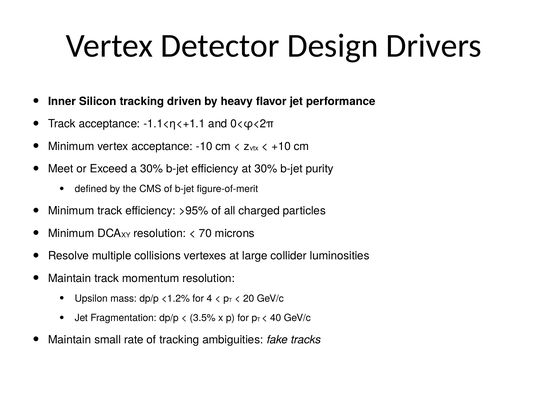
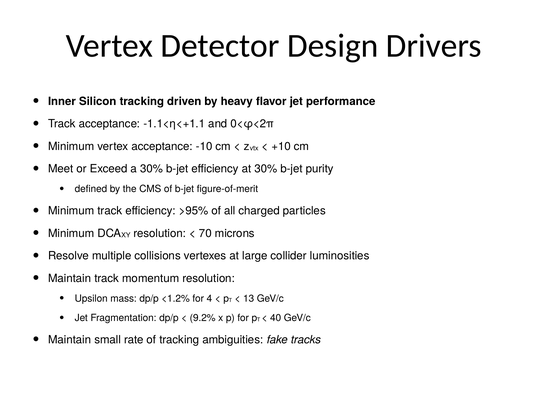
20: 20 -> 13
3.5%: 3.5% -> 9.2%
